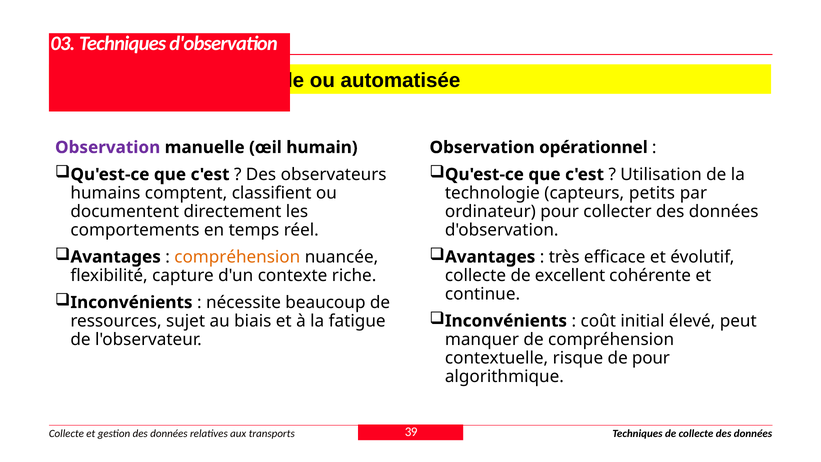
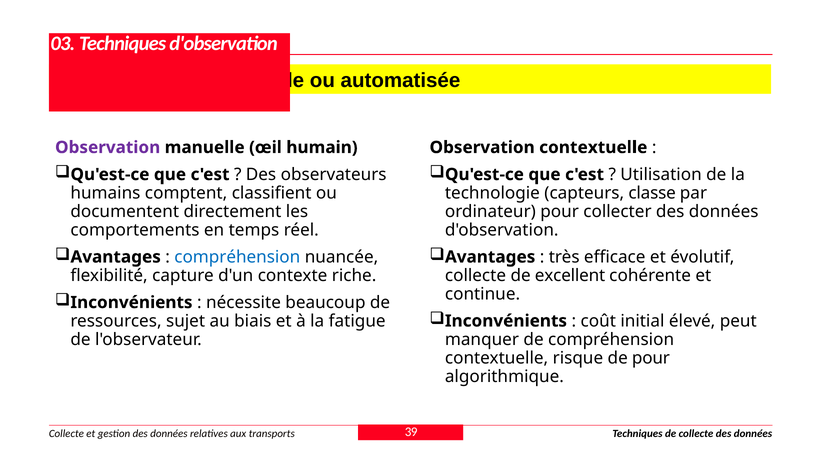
Observation opérationnel: opérationnel -> contextuelle
petits: petits -> classe
compréhension at (237, 257) colour: orange -> blue
